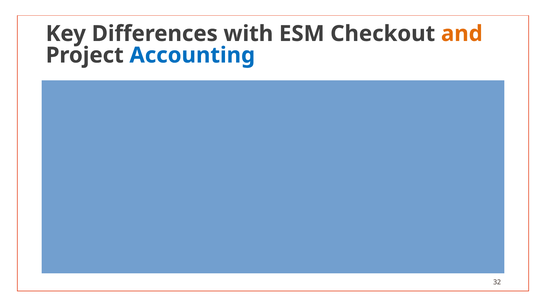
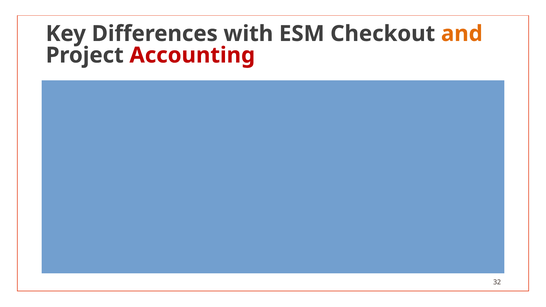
Accounting colour: blue -> red
